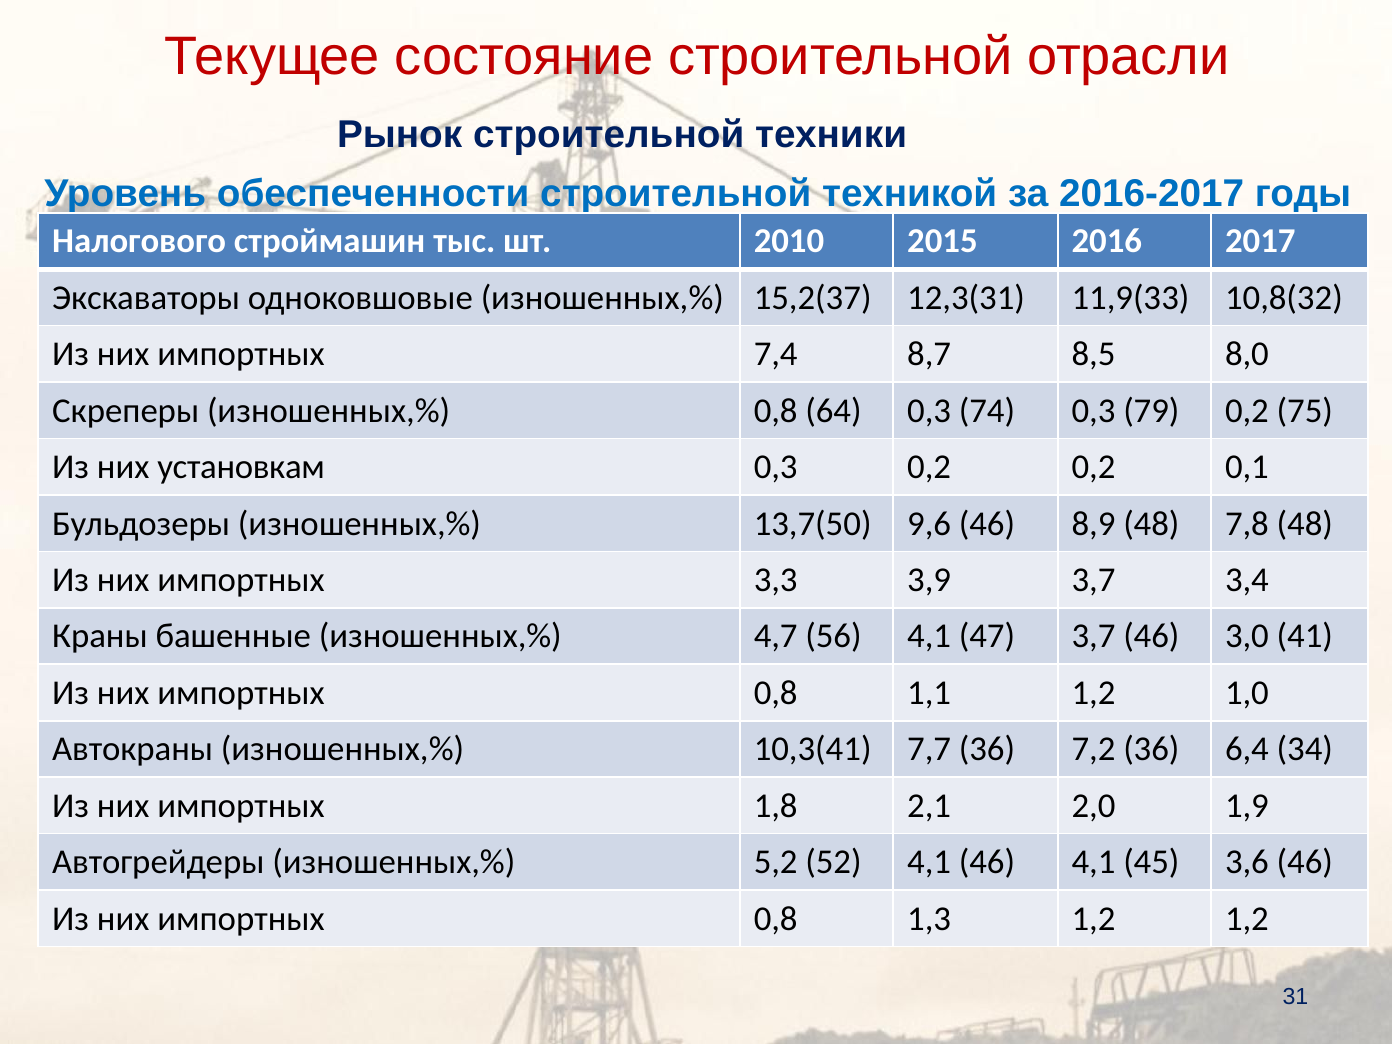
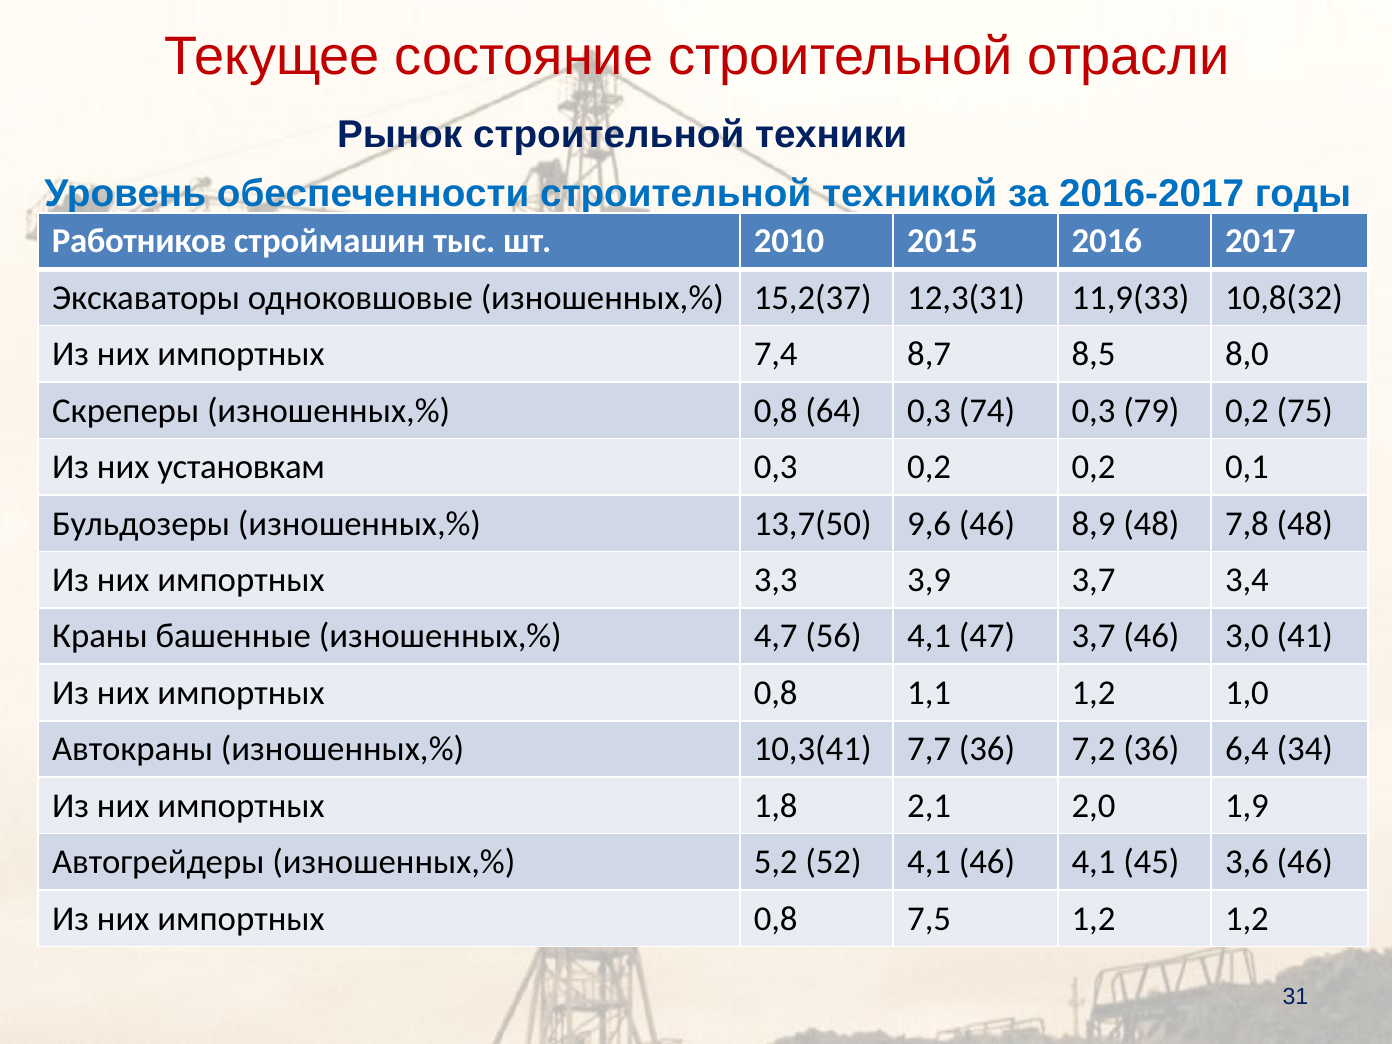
Налогового: Налогового -> Работников
1,3: 1,3 -> 7,5
